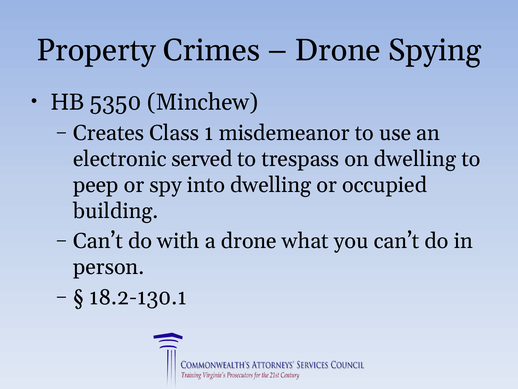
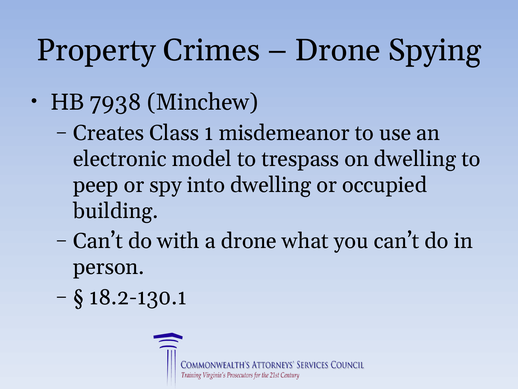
5350: 5350 -> 7938
served: served -> model
